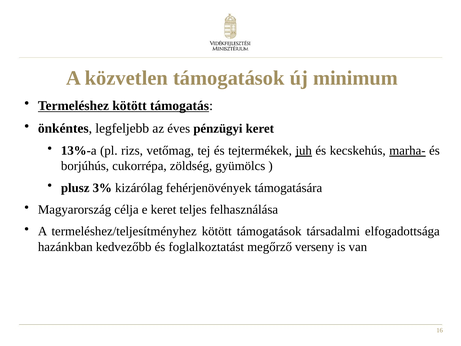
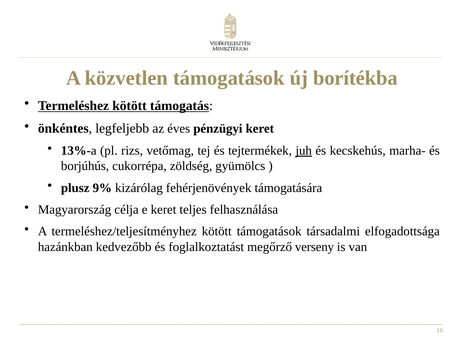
minimum: minimum -> borítékba
marha- underline: present -> none
3%: 3% -> 9%
